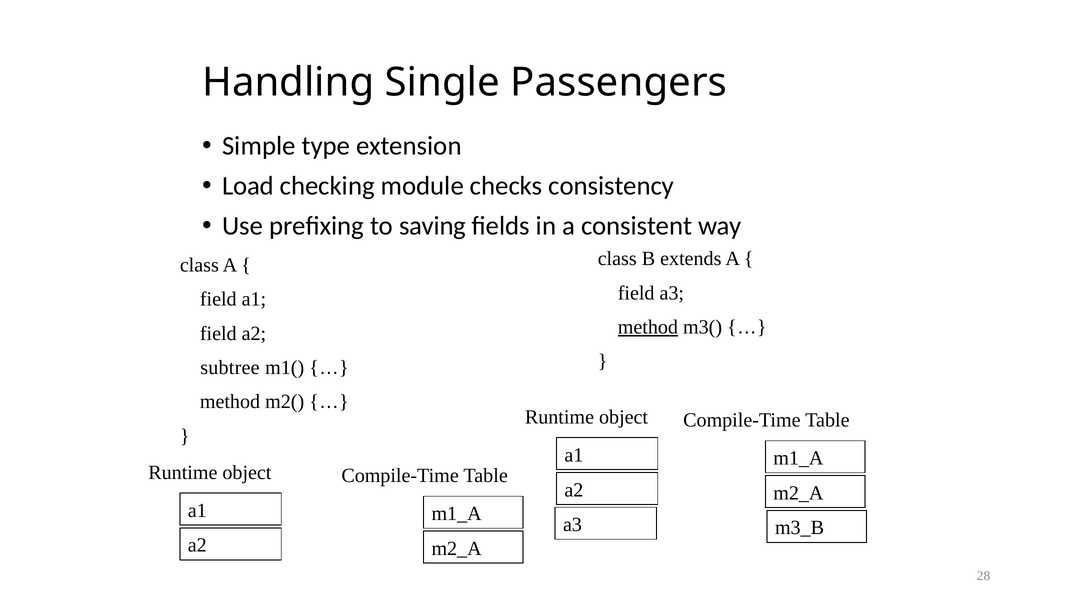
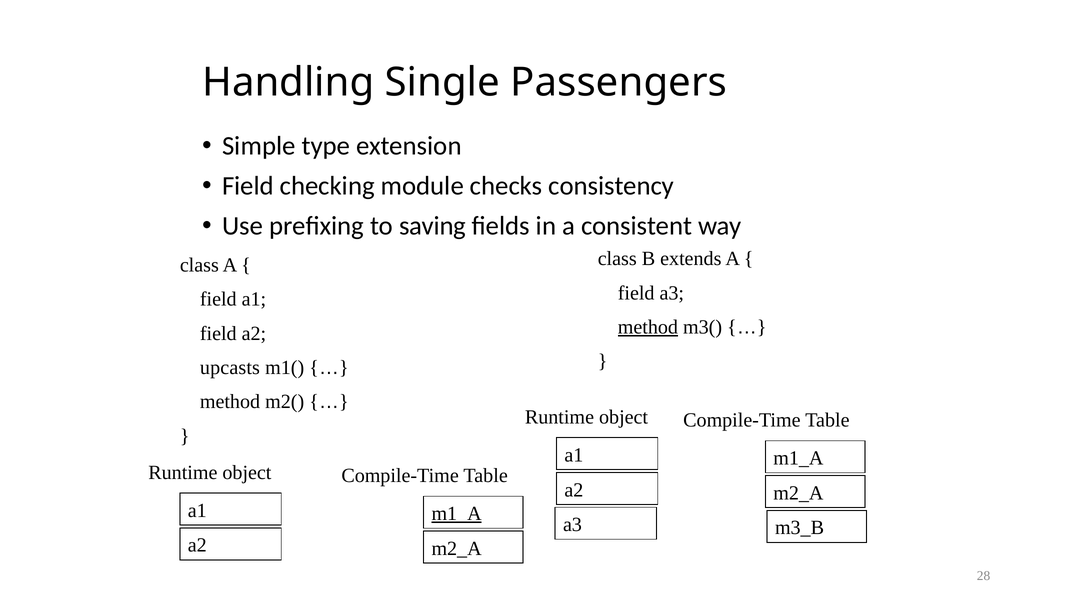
Load at (248, 186): Load -> Field
subtree: subtree -> upcasts
m1_A at (457, 514) underline: none -> present
